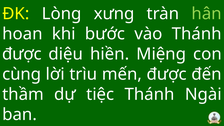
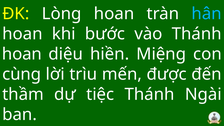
Lòng xưng: xưng -> hoan
hân colour: light green -> light blue
được at (22, 54): được -> hoan
